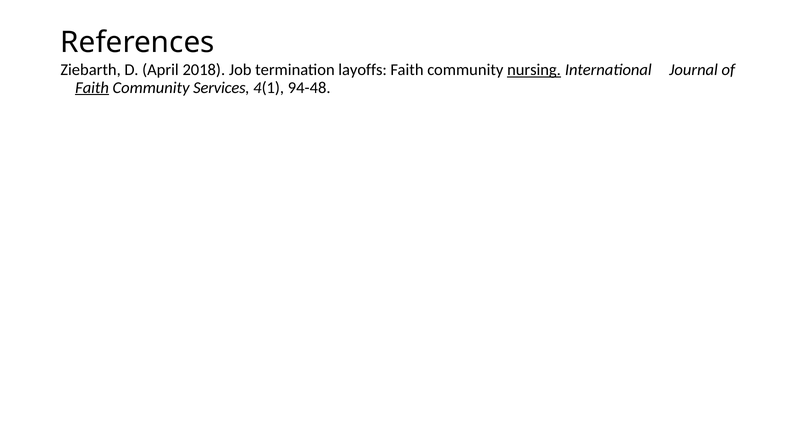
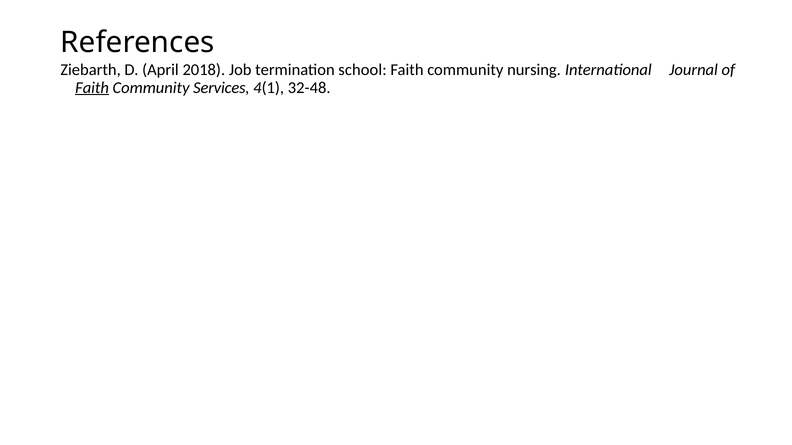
layoffs: layoffs -> school
nursing underline: present -> none
94-48: 94-48 -> 32-48
